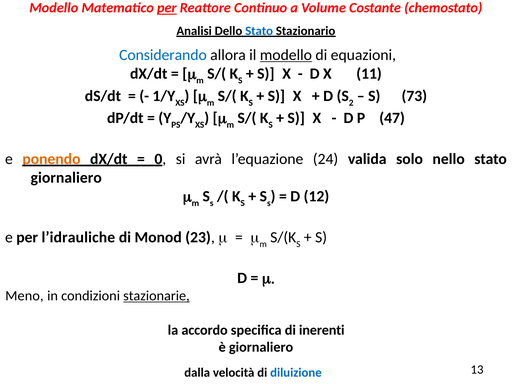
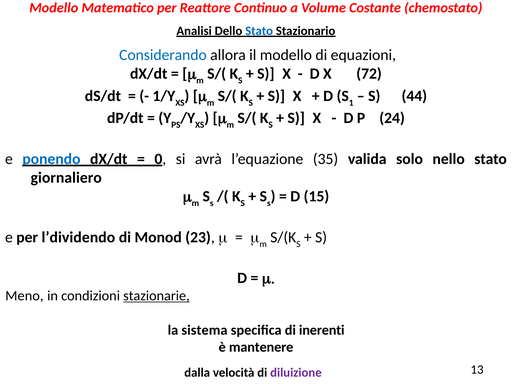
per at (167, 8) underline: present -> none
modello at (286, 55) underline: present -> none
11: 11 -> 72
2: 2 -> 1
73: 73 -> 44
47: 47 -> 24
ponendo colour: orange -> blue
24: 24 -> 35
12: 12 -> 15
l’idrauliche: l’idrauliche -> l’dividendo
accordo: accordo -> sistema
è giornaliero: giornaliero -> mantenere
diluizione colour: blue -> purple
